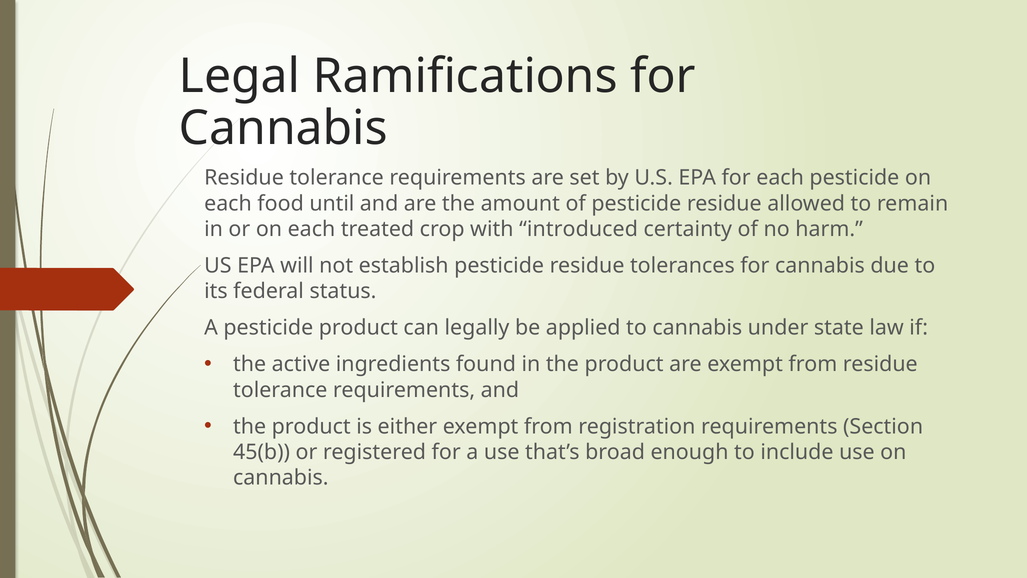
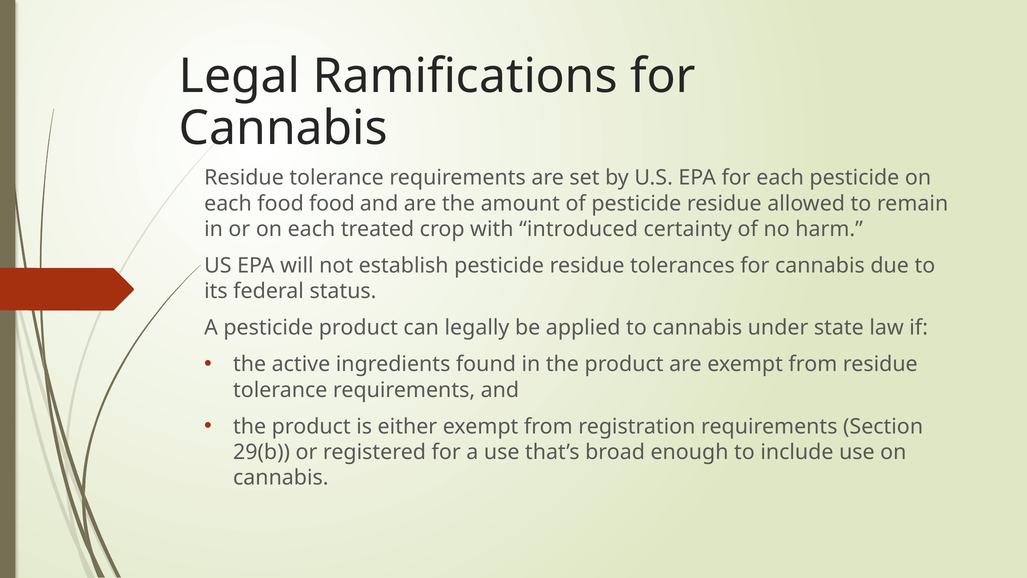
food until: until -> food
45(b: 45(b -> 29(b
